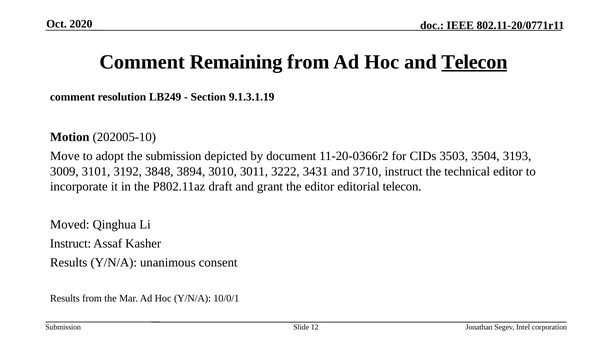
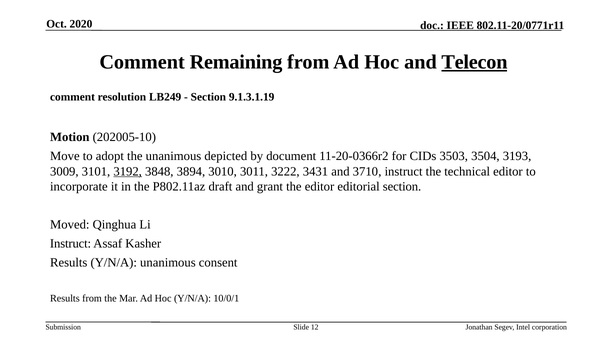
the submission: submission -> unanimous
3192 underline: none -> present
editorial telecon: telecon -> section
